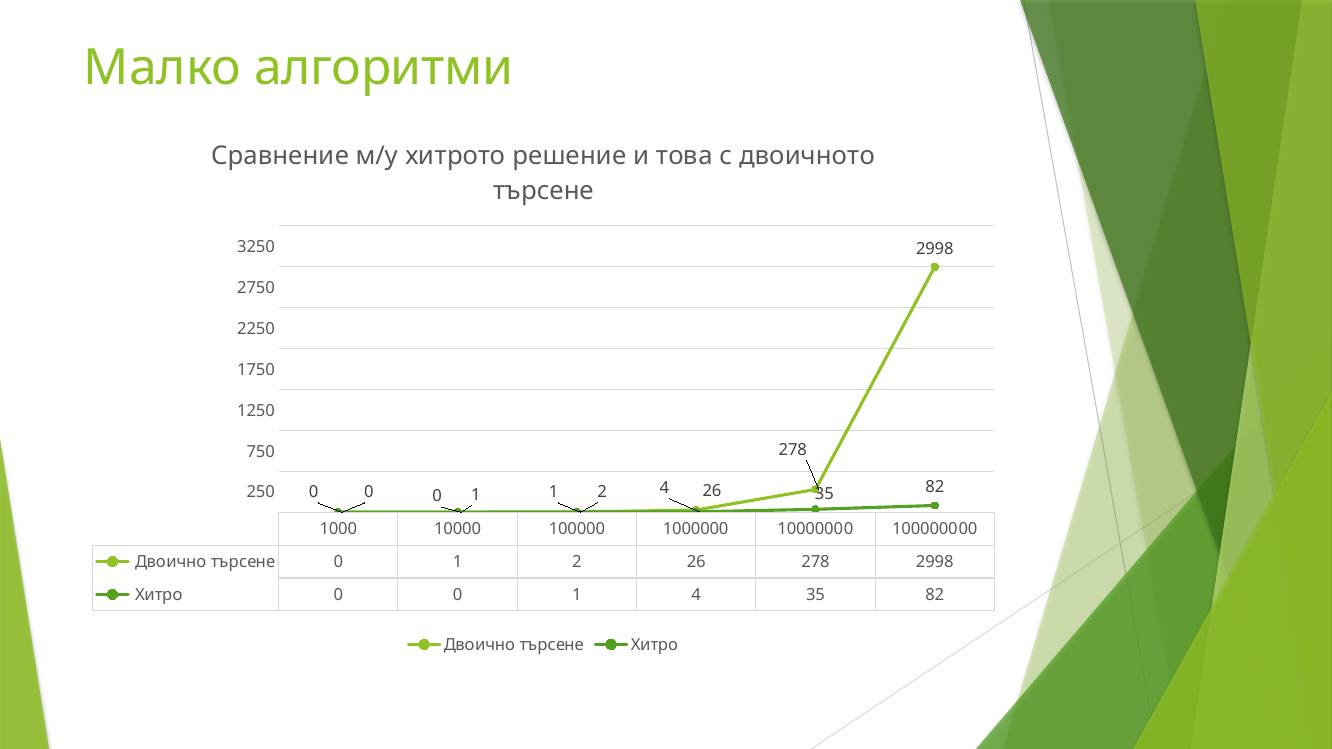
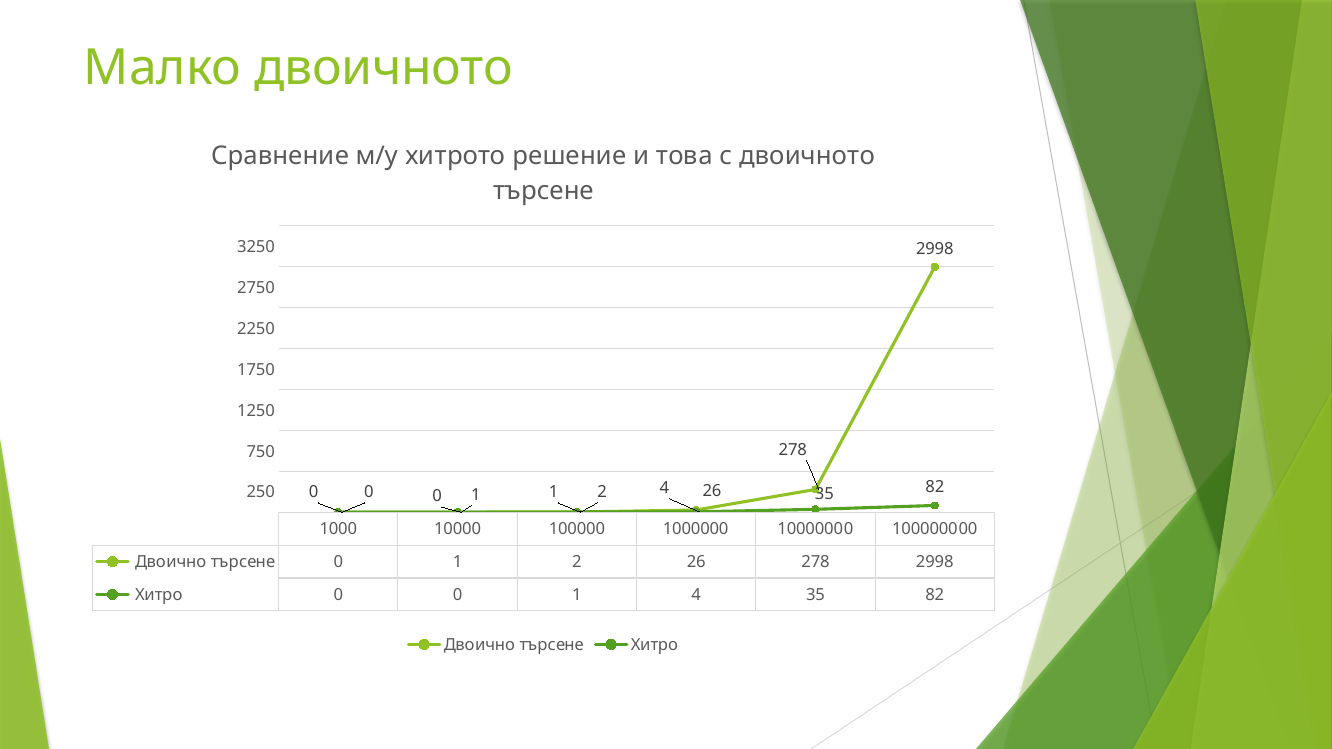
Малко алгоритми: алгоритми -> двоичното
